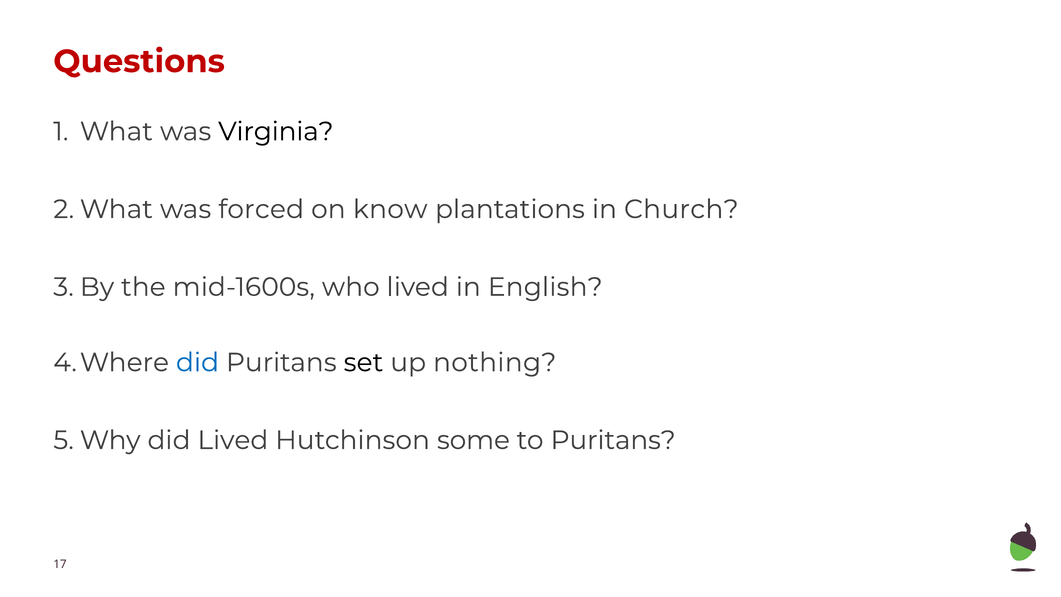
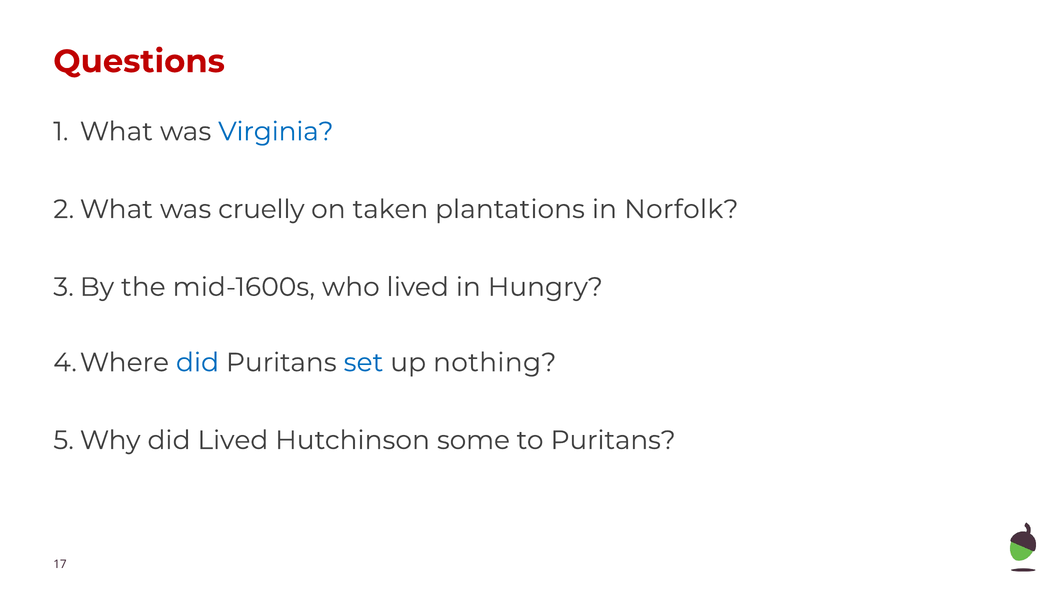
Virginia colour: black -> blue
forced: forced -> cruelly
know: know -> taken
Church: Church -> Norfolk
English: English -> Hungry
set colour: black -> blue
